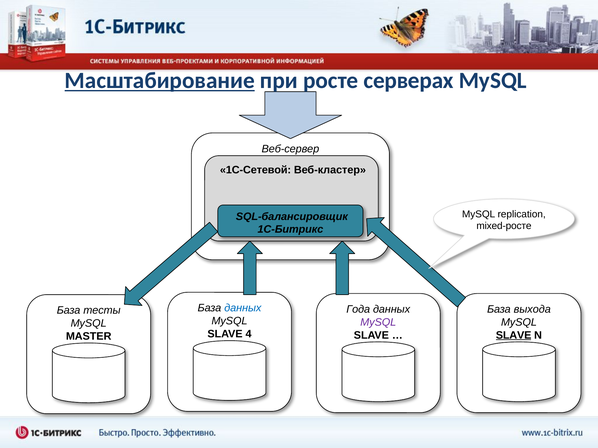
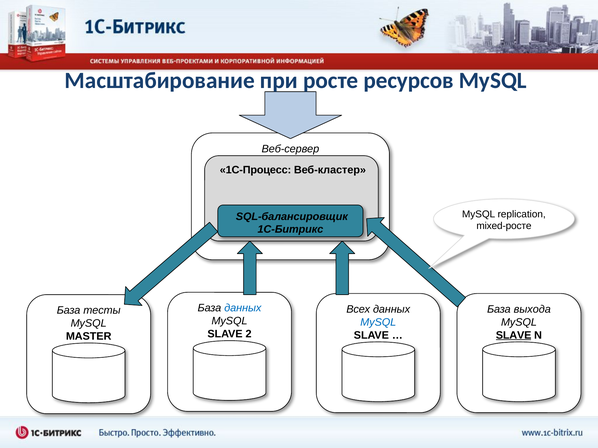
Масштабирование underline: present -> none
серверах: серверах -> ресурсов
1С-Сетевой: 1С-Сетевой -> 1С-Процесс
Года: Года -> Всех
MySQL at (378, 323) colour: purple -> blue
4: 4 -> 2
